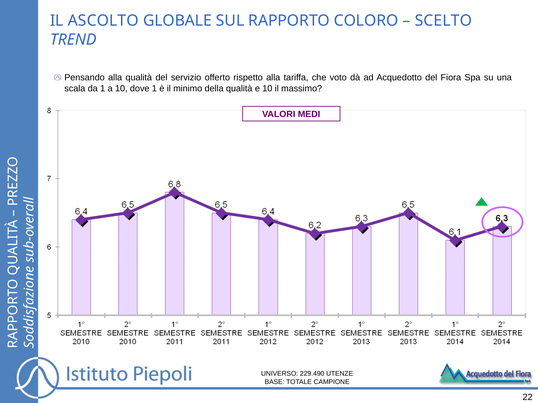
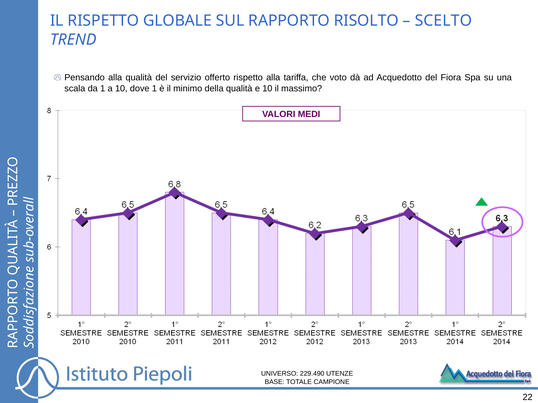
IL ASCOLTO: ASCOLTO -> RISPETTO
COLORO: COLORO -> RISOLTO
